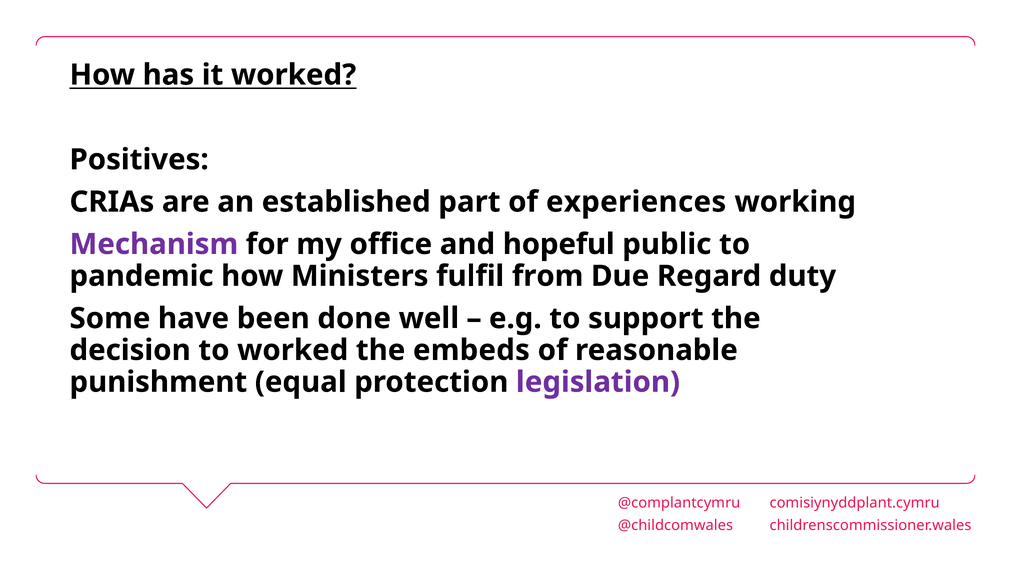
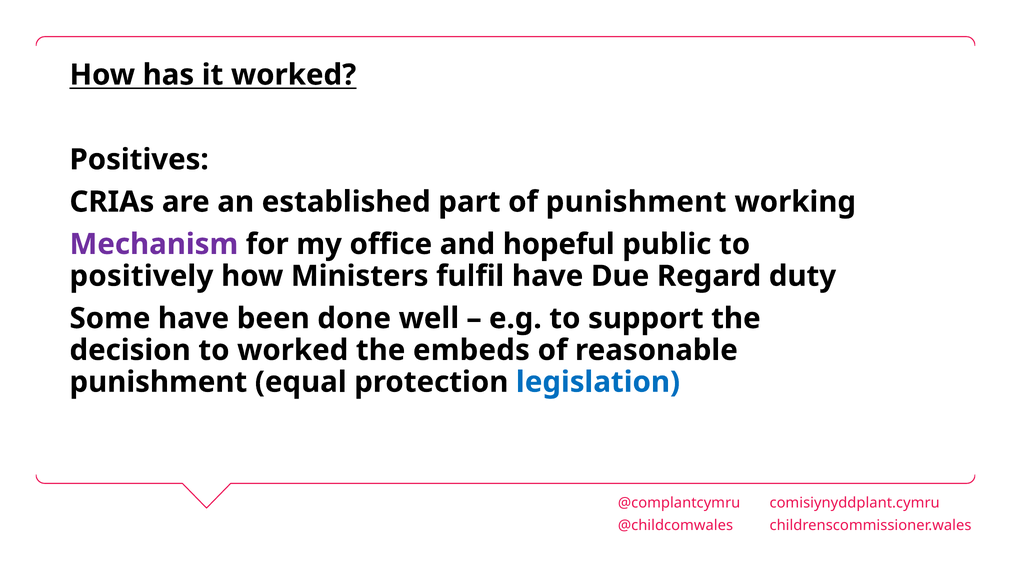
of experiences: experiences -> punishment
pandemic: pandemic -> positively
fulfil from: from -> have
legislation colour: purple -> blue
